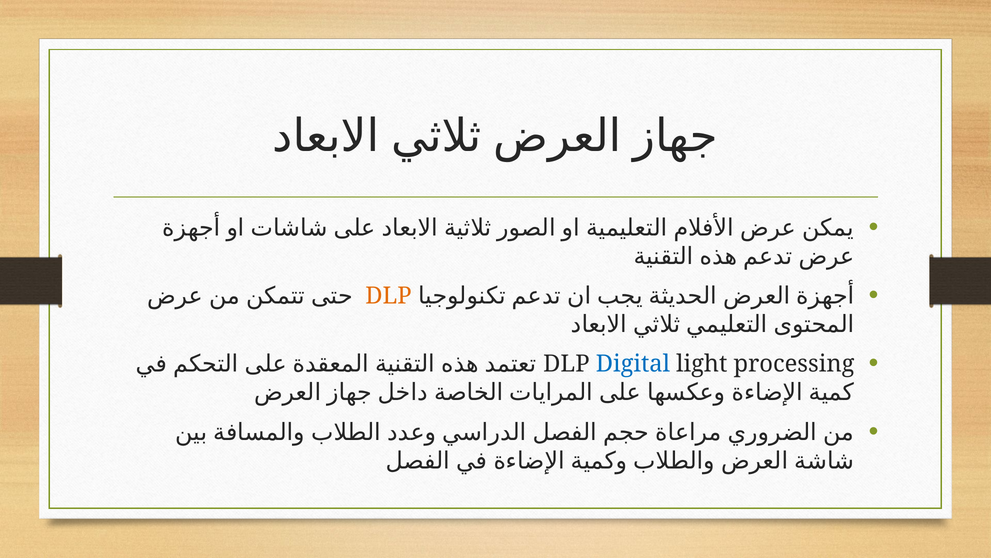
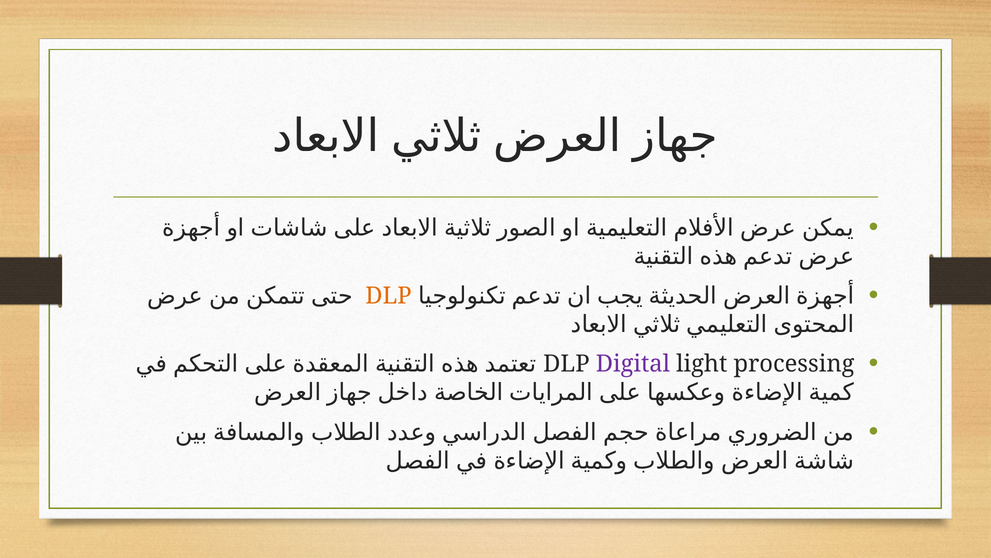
Digital colour: blue -> purple
